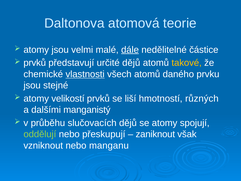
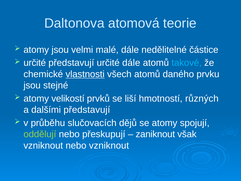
dále at (130, 50) underline: present -> none
prvků at (35, 63): prvků -> určité
určité dějů: dějů -> dále
takové colour: yellow -> light blue
dalšími manganistý: manganistý -> představují
nebo manganu: manganu -> vzniknout
